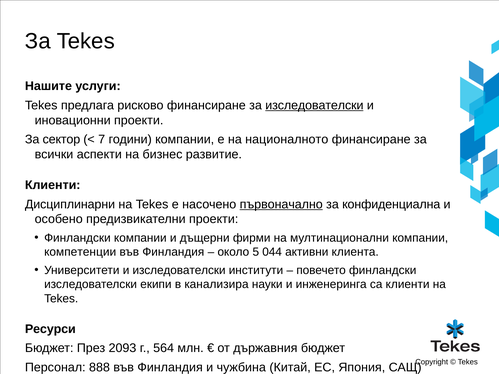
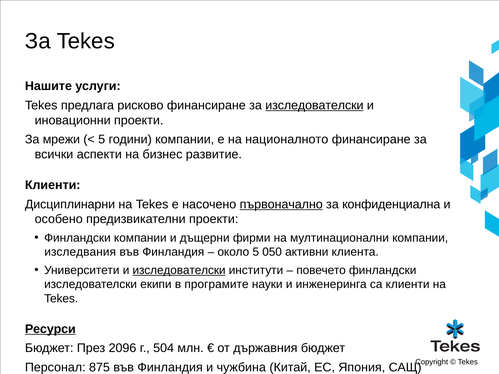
сектор: сектор -> мрежи
7 at (102, 139): 7 -> 5
компетенции: компетенции -> изследвания
044: 044 -> 050
изследователски at (179, 270) underline: none -> present
канализира: канализира -> програмите
Ресурси underline: none -> present
2093: 2093 -> 2096
564: 564 -> 504
888: 888 -> 875
